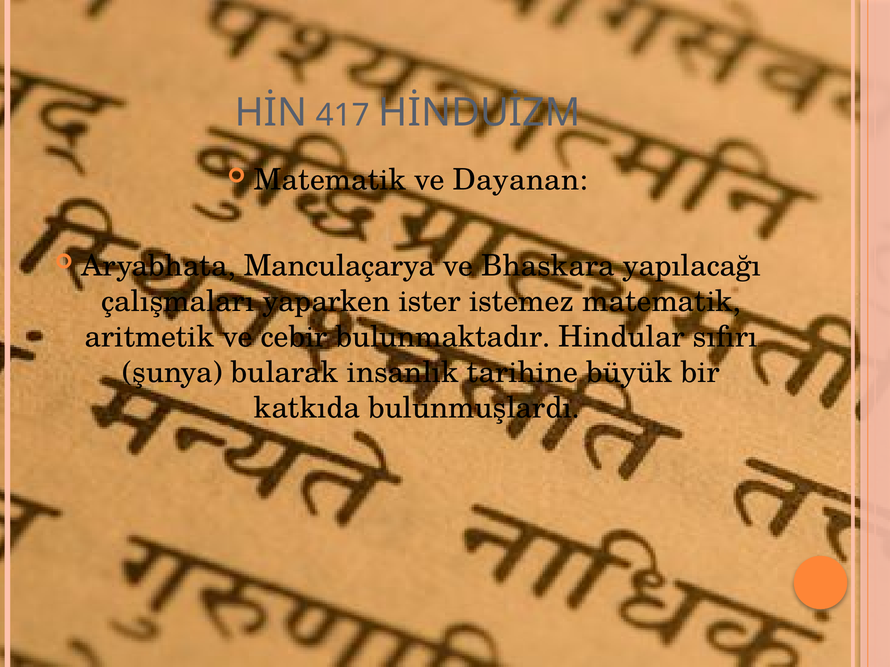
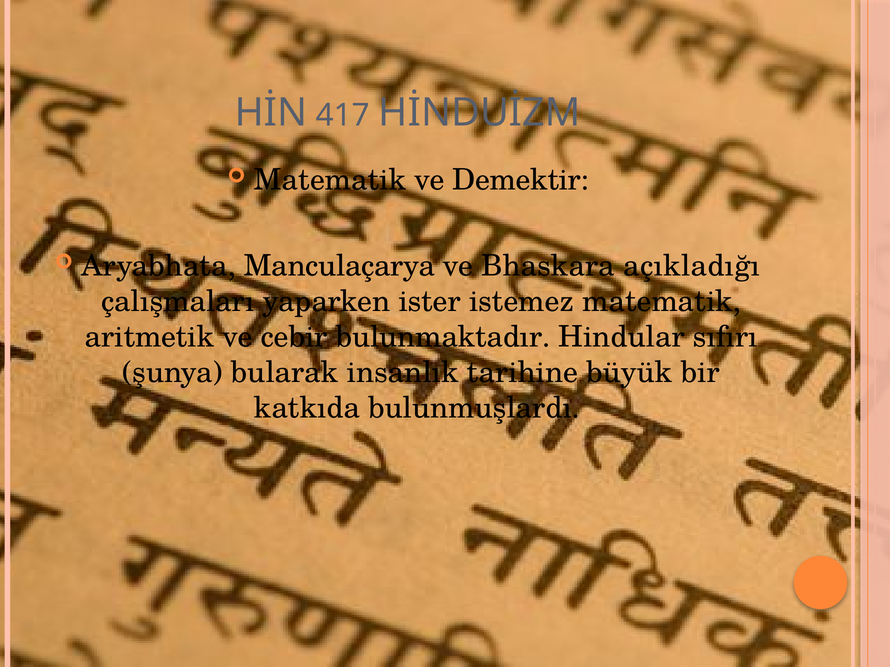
Dayanan: Dayanan -> Demektir
yapılacağı: yapılacağı -> açıkladığı
